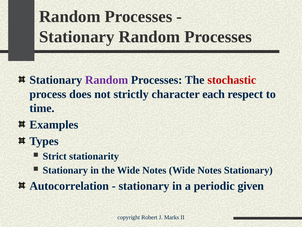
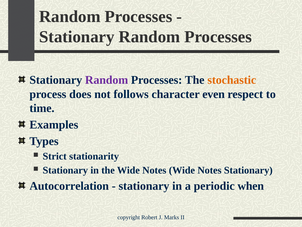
stochastic colour: red -> orange
strictly: strictly -> follows
each: each -> even
given: given -> when
